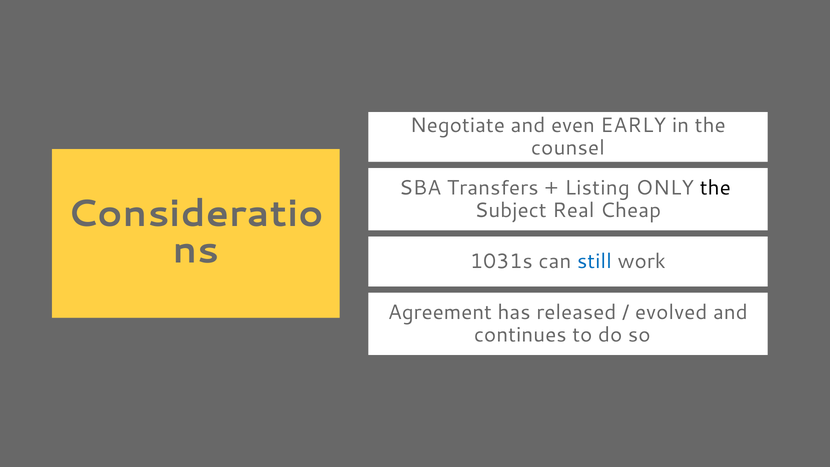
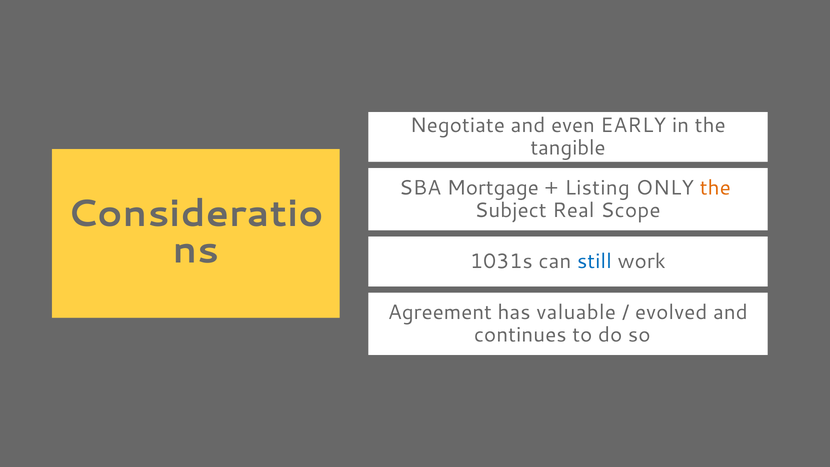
counsel: counsel -> tangible
Transfers: Transfers -> Mortgage
the at (715, 188) colour: black -> orange
Cheap: Cheap -> Scope
released: released -> valuable
